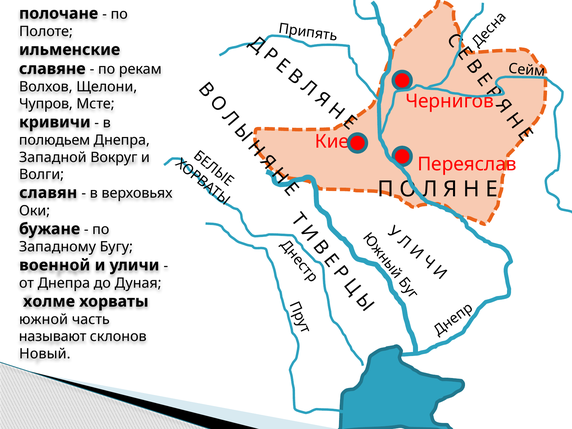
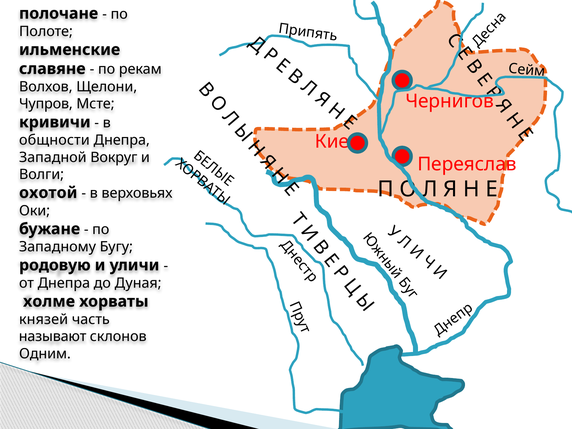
полюдьем: полюдьем -> общности
славян: славян -> охотой
военной: военной -> родовую
южной: южной -> князей
Новый: Новый -> Одним
